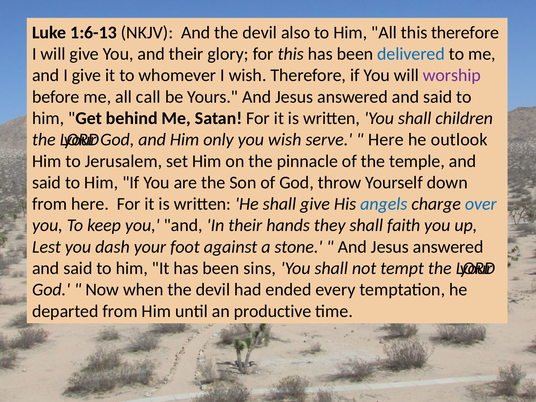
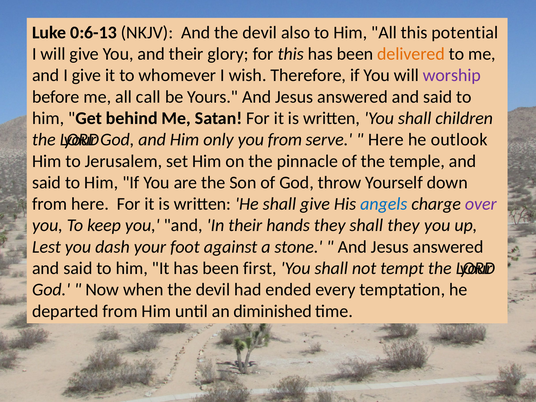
1:6-13: 1:6-13 -> 0:6-13
this therefore: therefore -> potential
delivered colour: blue -> orange
you wish: wish -> from
over colour: blue -> purple
shall faith: faith -> they
sins: sins -> first
productive: productive -> diminished
